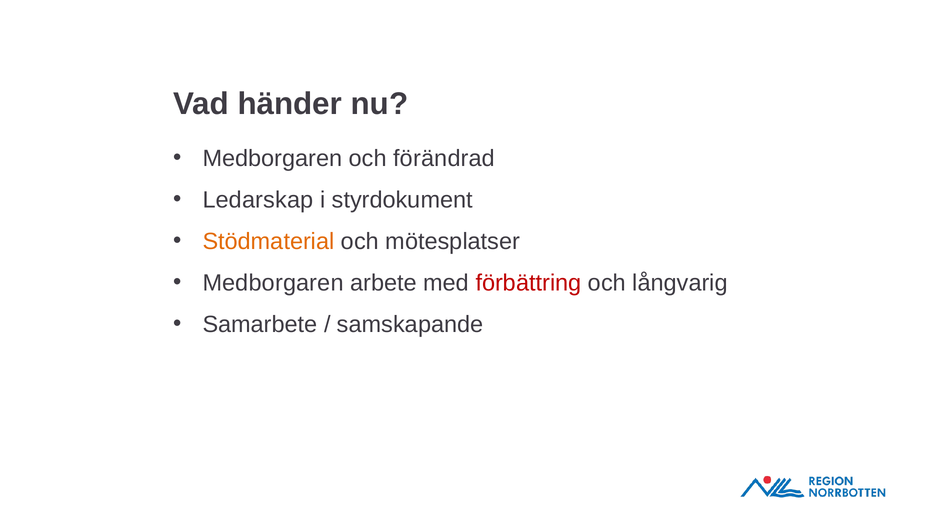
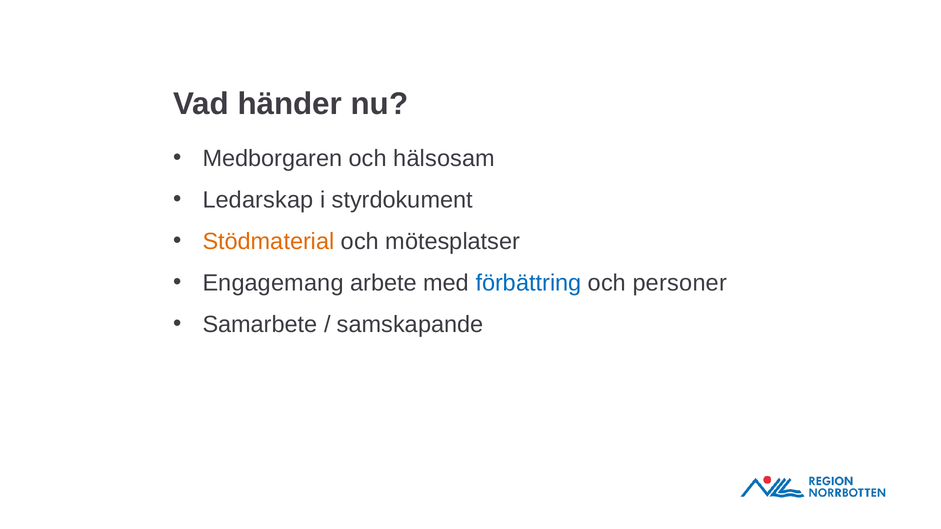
förändrad: förändrad -> hälsosam
Medborgaren at (273, 283): Medborgaren -> Engagemang
förbättring colour: red -> blue
långvarig: långvarig -> personer
